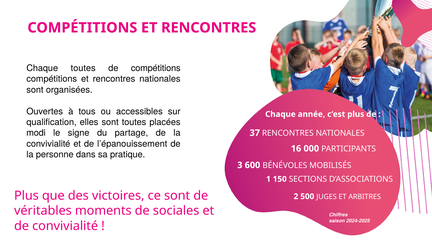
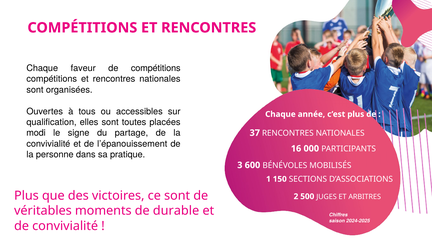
Chaque toutes: toutes -> faveur
sociales: sociales -> durable
